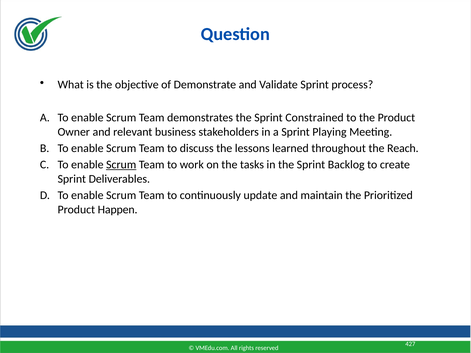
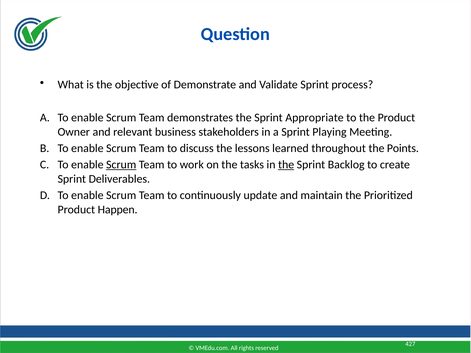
Constrained: Constrained -> Appropriate
Reach: Reach -> Points
the at (286, 165) underline: none -> present
